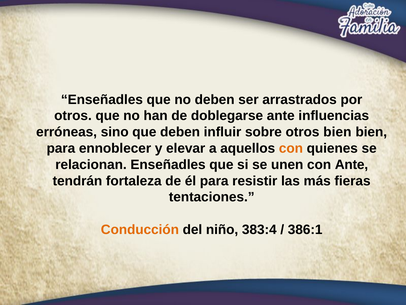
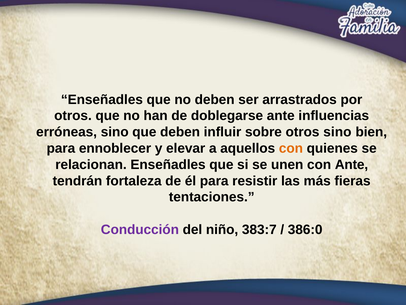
otros bien: bien -> sino
Conducción colour: orange -> purple
383:4: 383:4 -> 383:7
386:1: 386:1 -> 386:0
